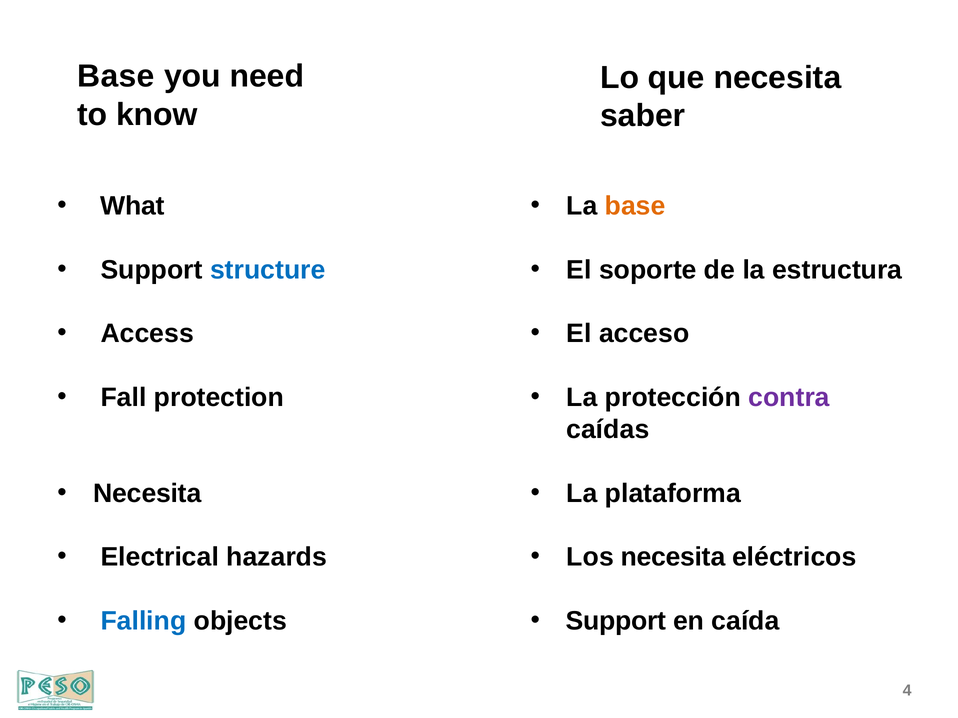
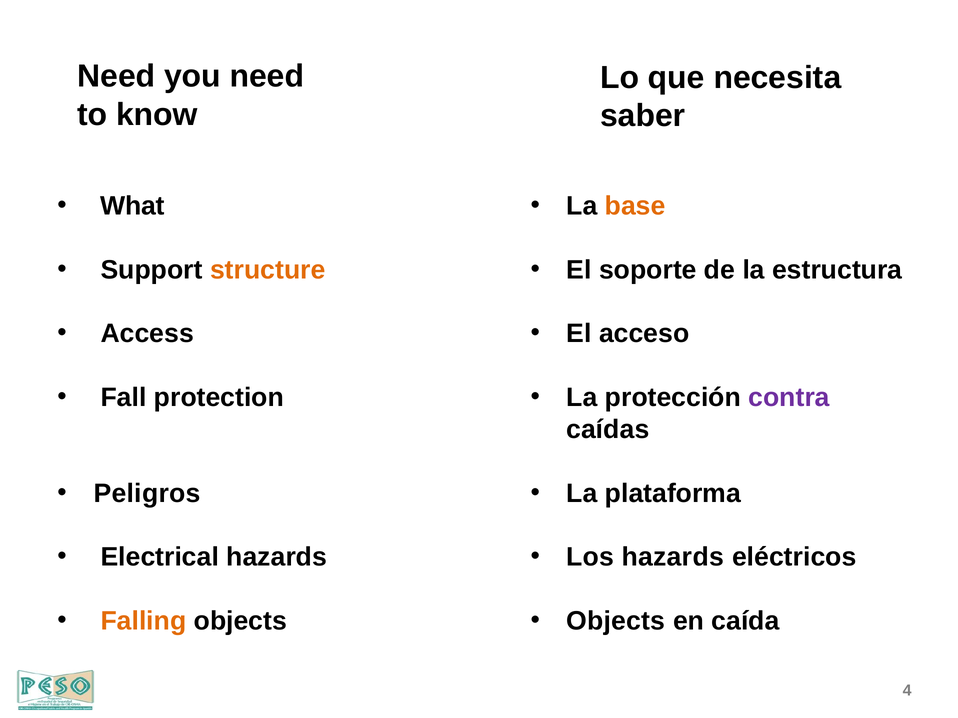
Base at (116, 76): Base -> Need
structure colour: blue -> orange
Necesita at (147, 494): Necesita -> Peligros
Los necesita: necesita -> hazards
Falling colour: blue -> orange
Support at (616, 621): Support -> Objects
